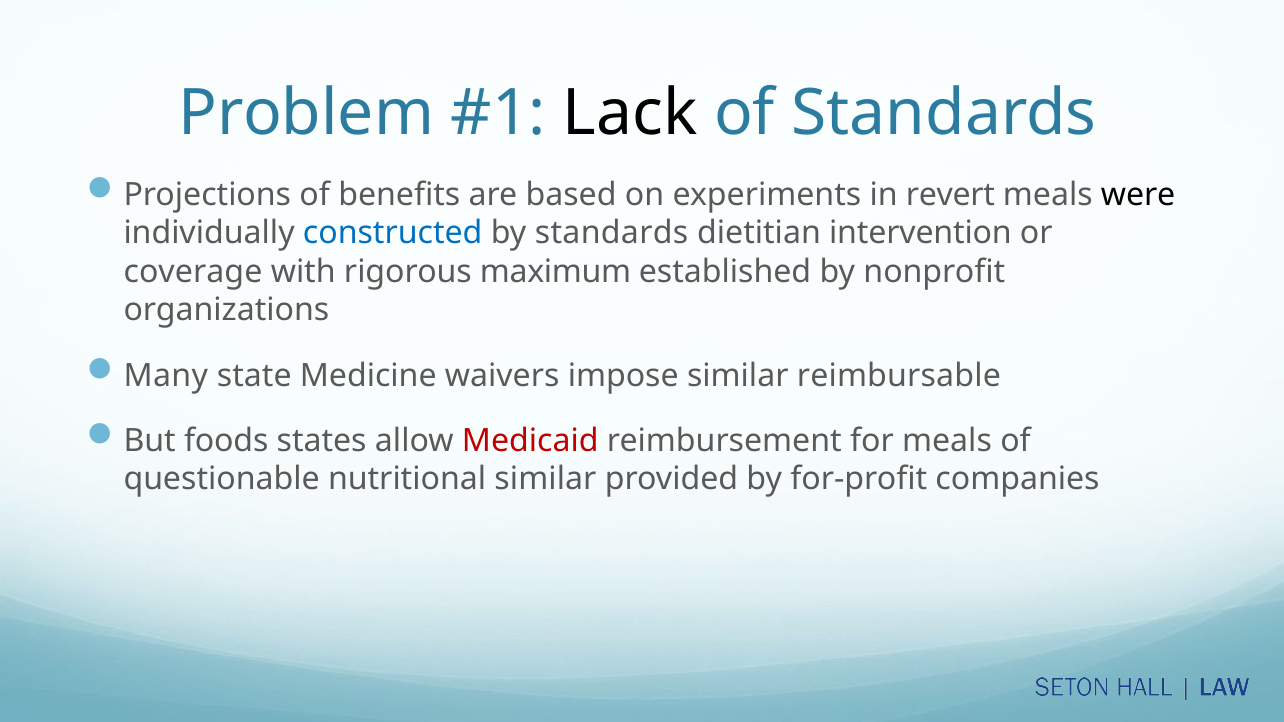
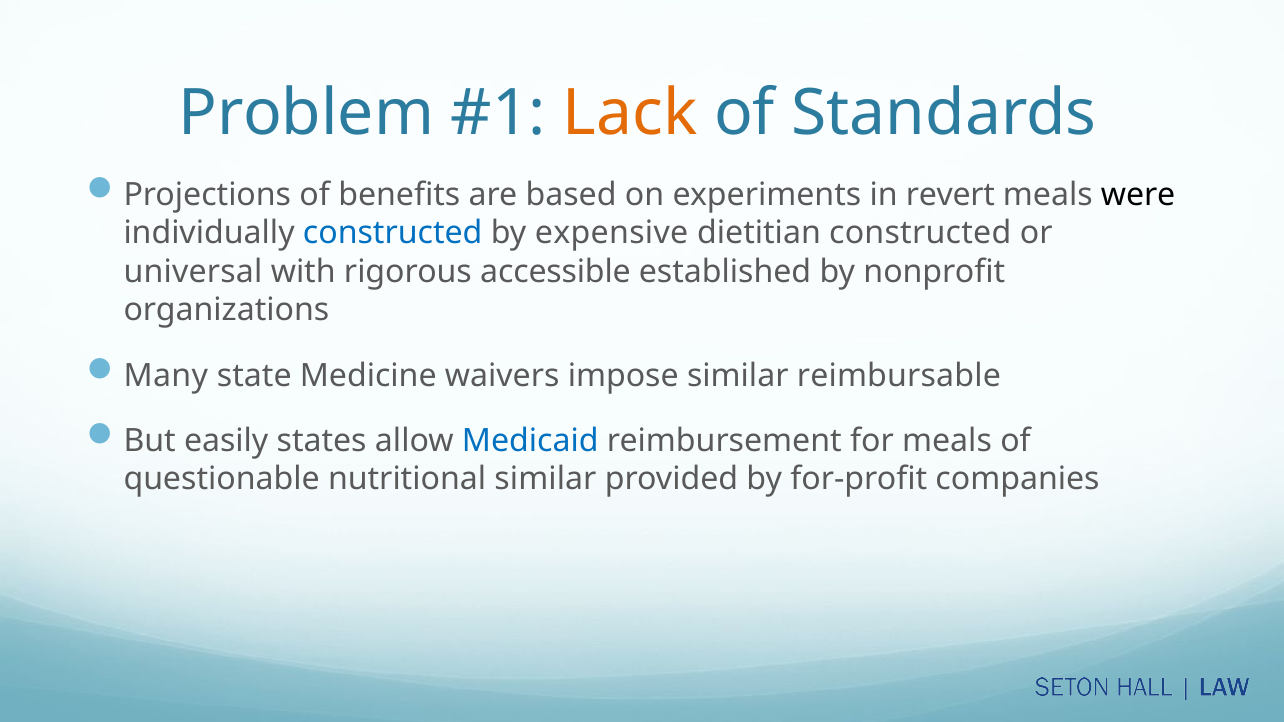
Lack colour: black -> orange
by standards: standards -> expensive
dietitian intervention: intervention -> constructed
coverage: coverage -> universal
maximum: maximum -> accessible
foods: foods -> easily
Medicaid colour: red -> blue
